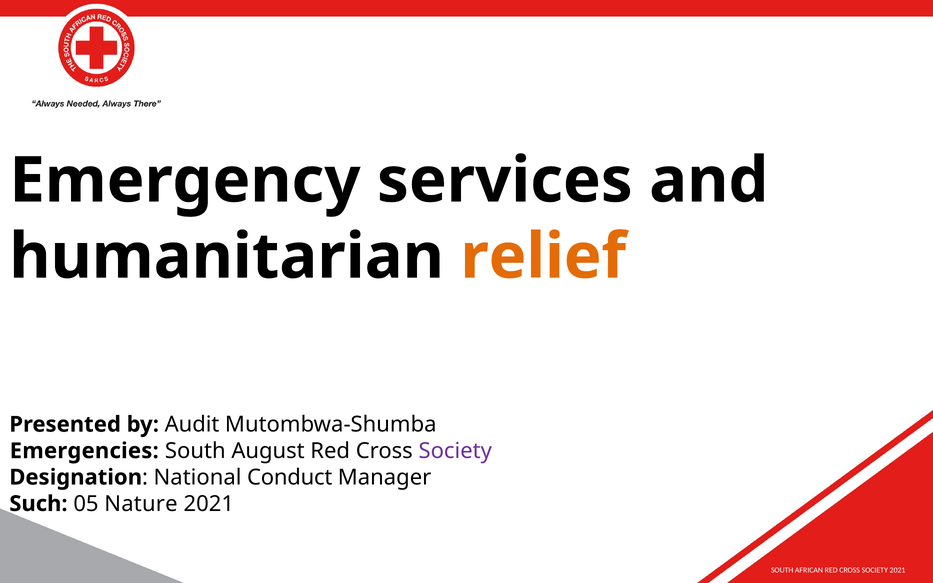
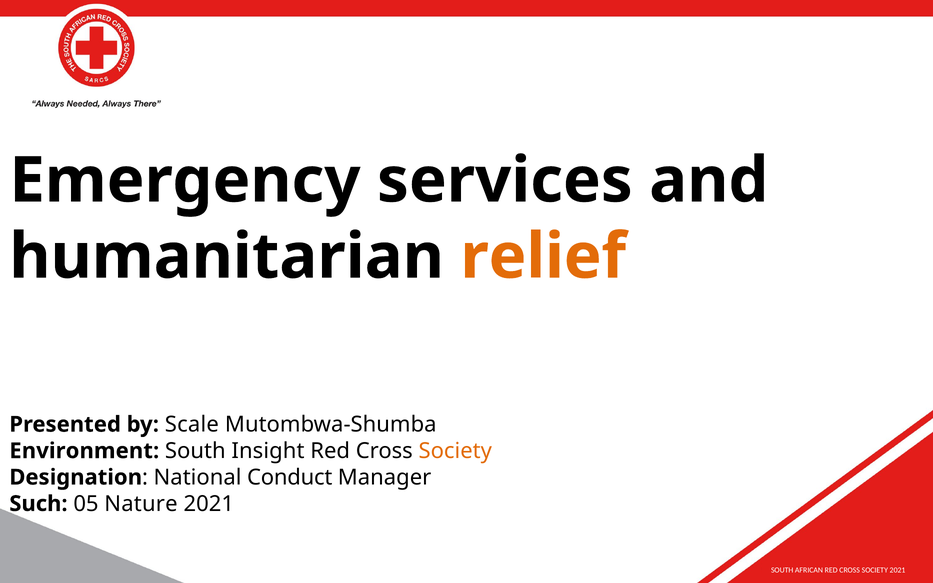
Audit: Audit -> Scale
Emergencies: Emergencies -> Environment
August: August -> Insight
Society at (455, 451) colour: purple -> orange
